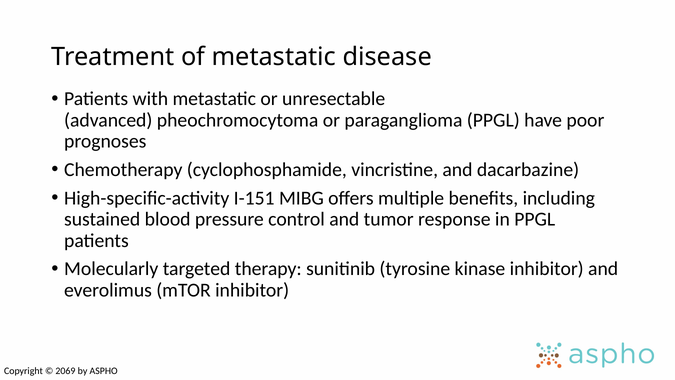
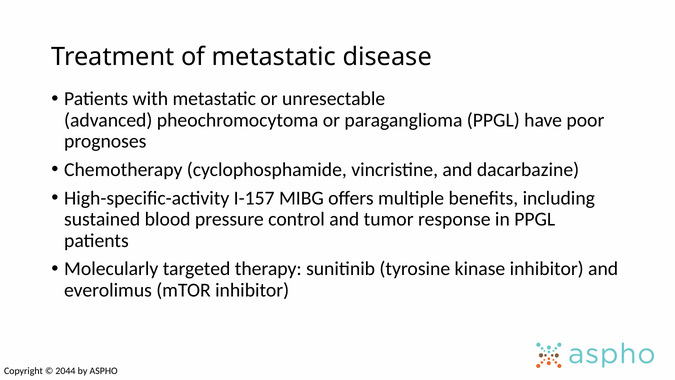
I-151: I-151 -> I-157
2069: 2069 -> 2044
